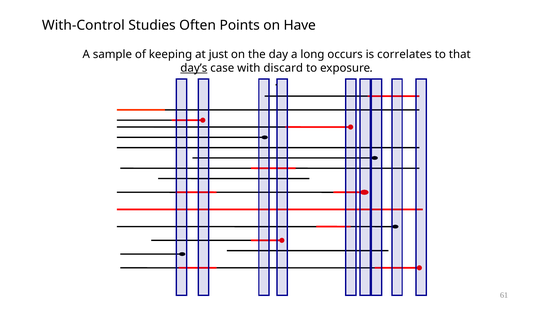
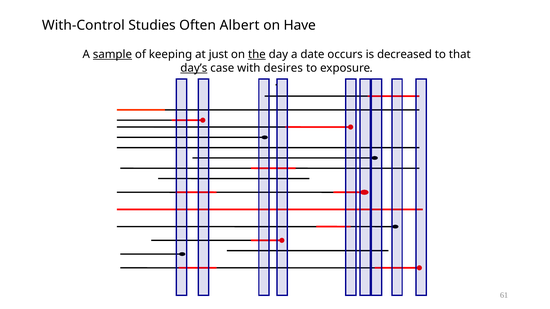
Points: Points -> Albert
sample underline: none -> present
the underline: none -> present
long: long -> date
correlates: correlates -> decreased
discard: discard -> desires
